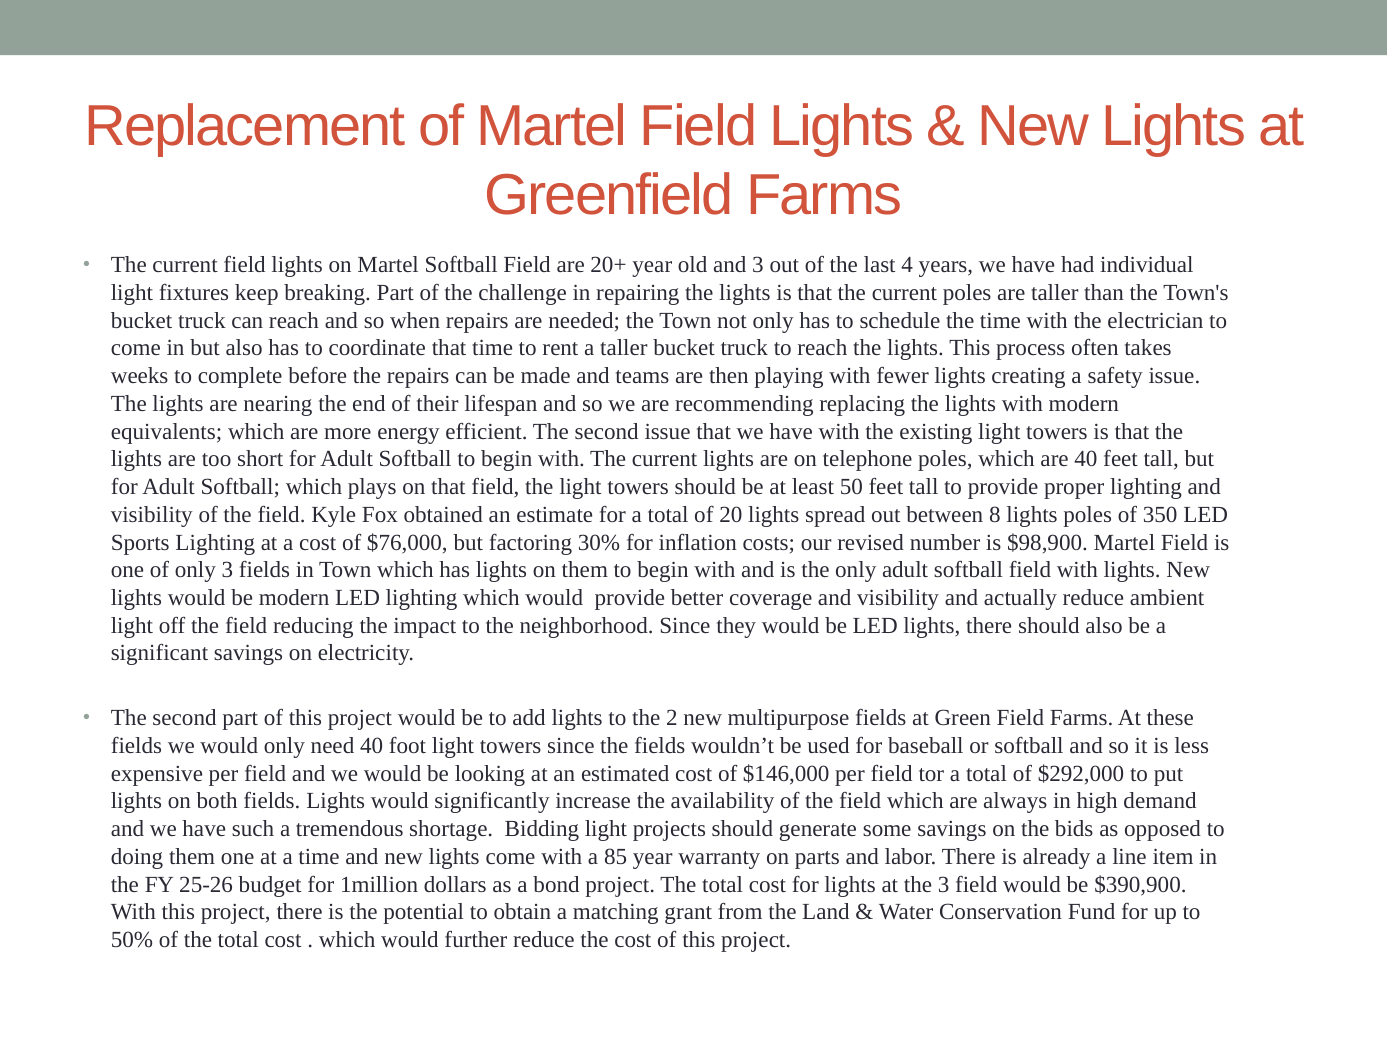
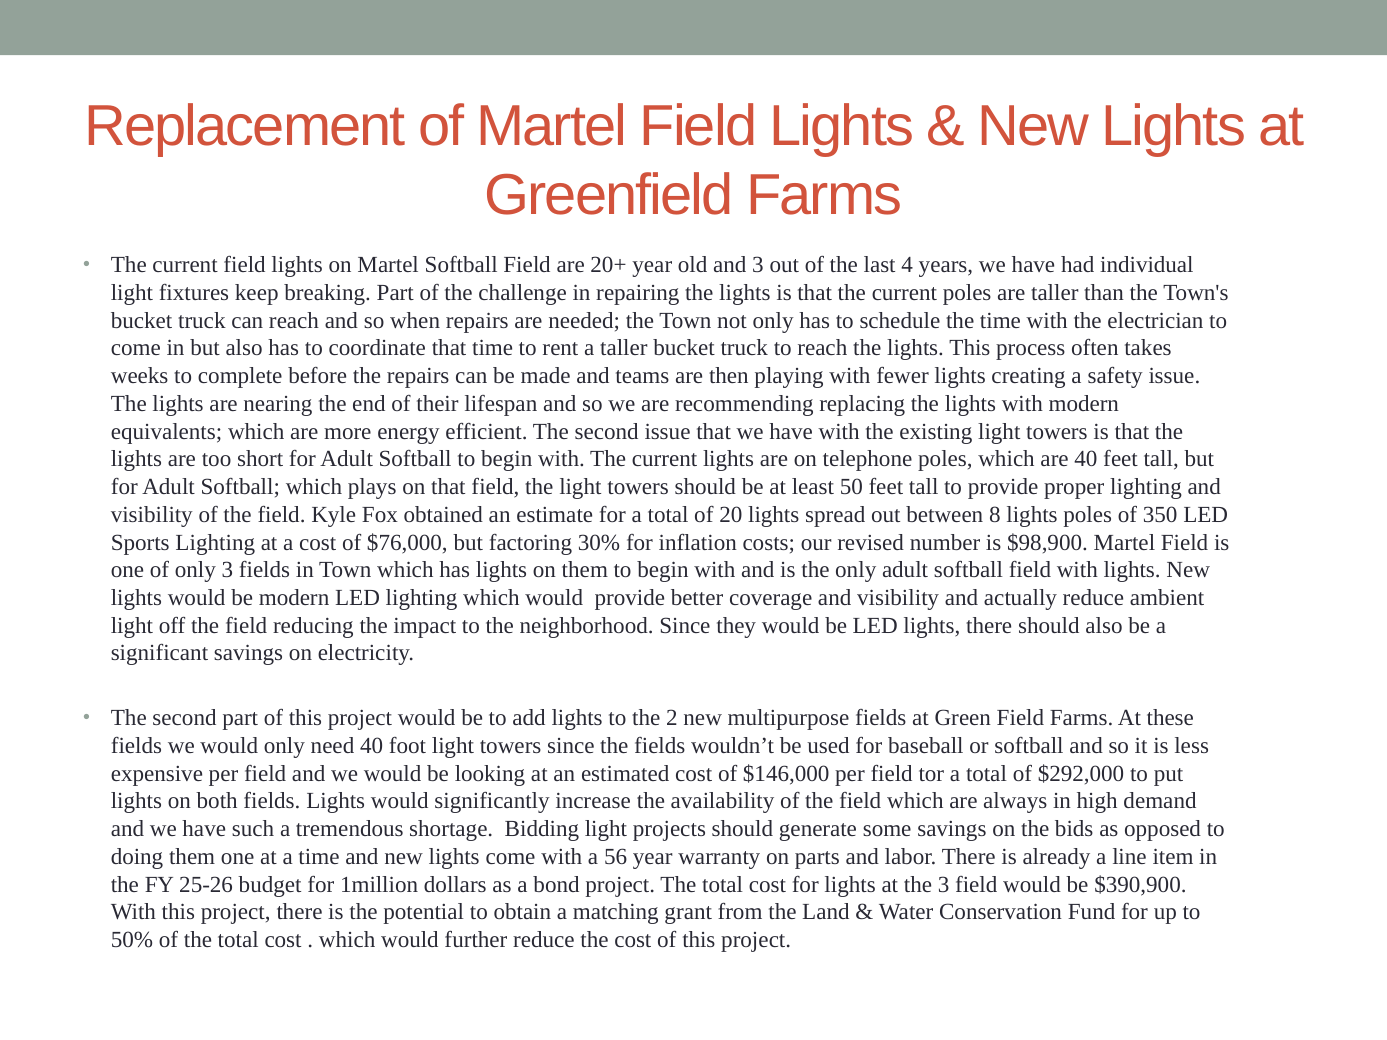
85: 85 -> 56
